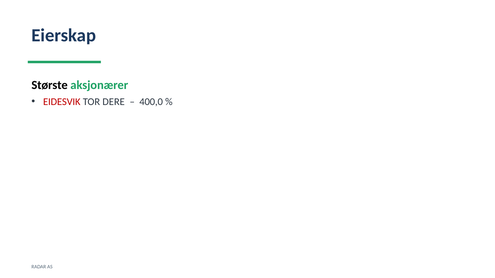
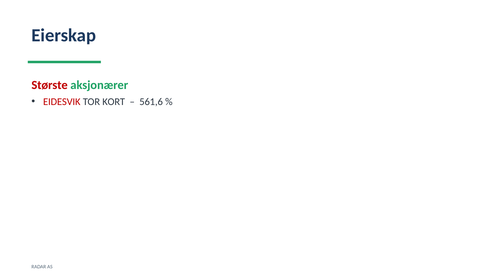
Største colour: black -> red
DERE: DERE -> KORT
400,0: 400,0 -> 561,6
